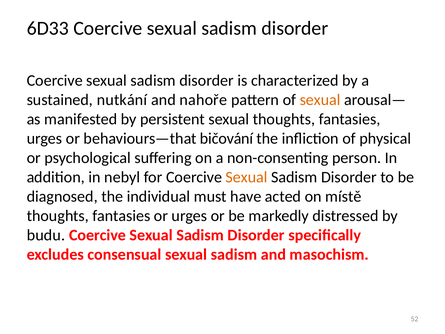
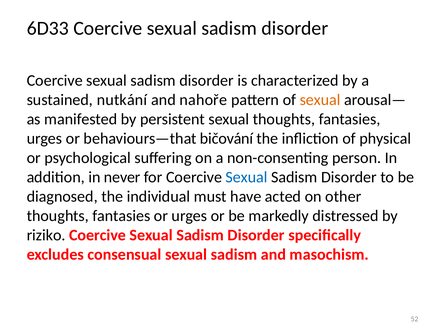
nebyl: nebyl -> never
Sexual at (247, 177) colour: orange -> blue
místě: místě -> other
budu: budu -> riziko
